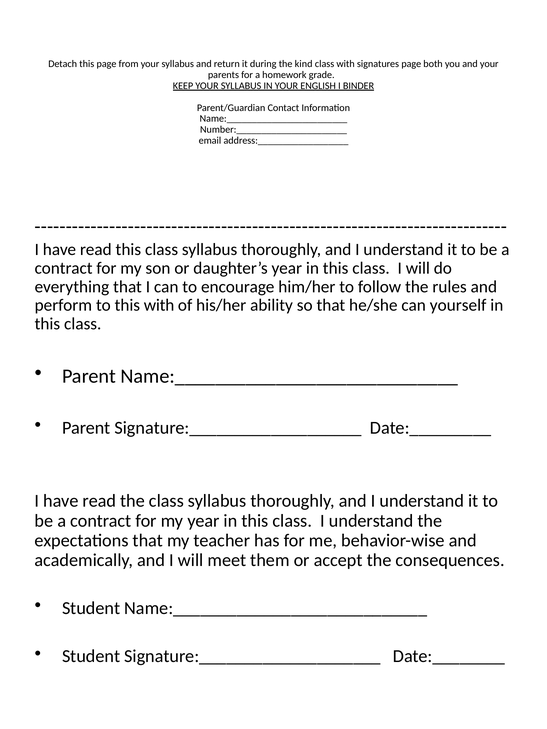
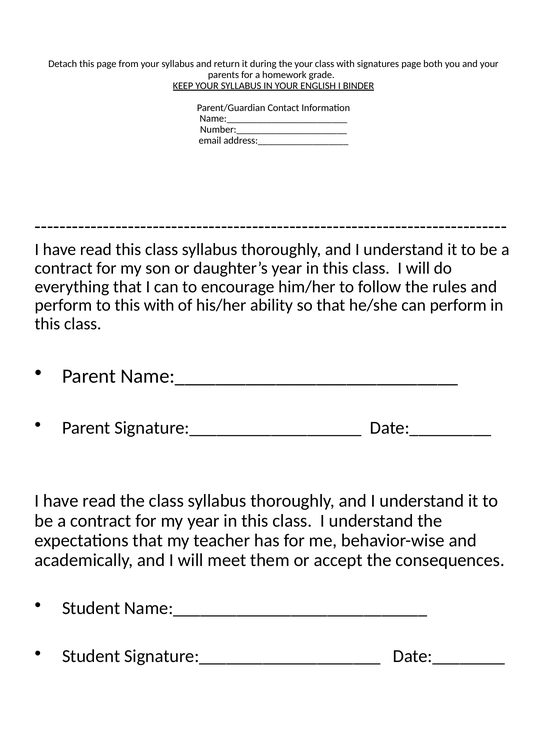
the kind: kind -> your
can yourself: yourself -> perform
